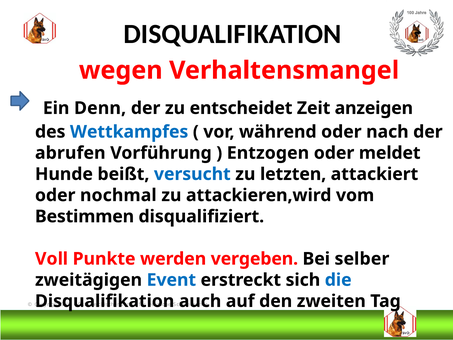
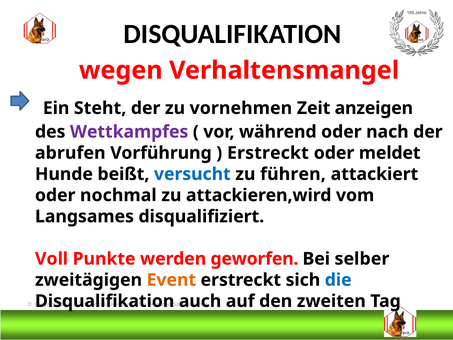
Denn: Denn -> Steht
entscheidet: entscheidet -> vornehmen
Wettkampfes colour: blue -> purple
Entzogen at (268, 153): Entzogen -> Erstreckt
letzten: letzten -> führen
Bestimmen: Bestimmen -> Langsames
vergeben: vergeben -> geworfen
Event colour: blue -> orange
